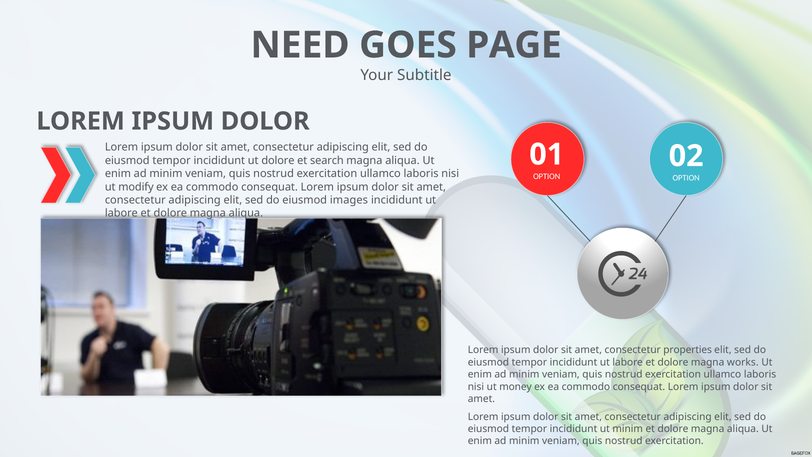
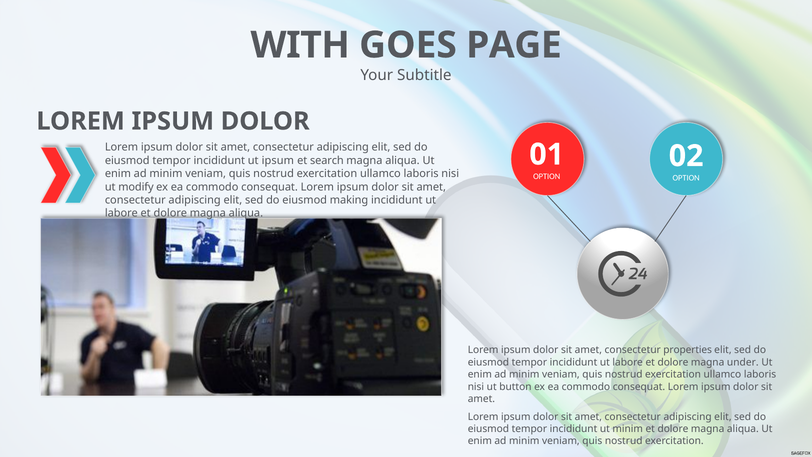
NEED: NEED -> WITH
ut dolore: dolore -> ipsum
images: images -> making
works: works -> under
money: money -> button
